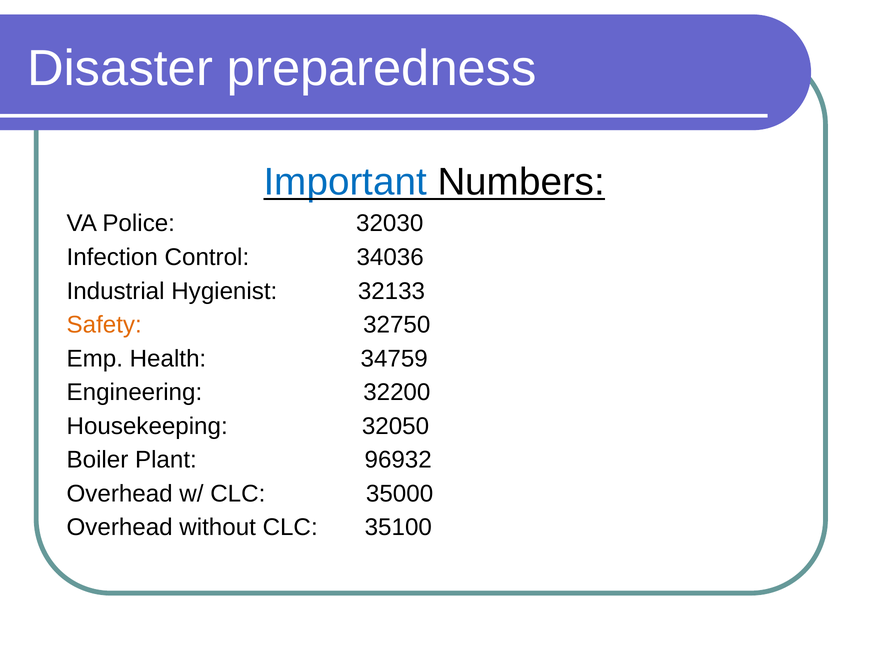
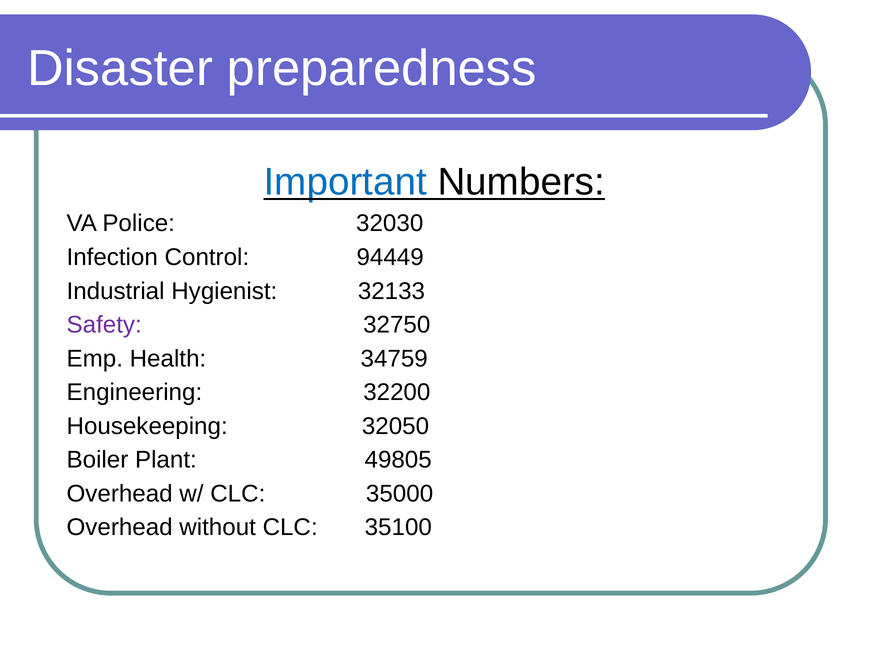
34036: 34036 -> 94449
Safety colour: orange -> purple
96932: 96932 -> 49805
